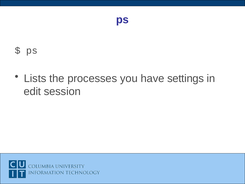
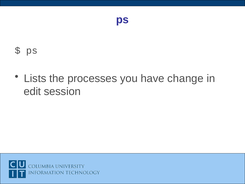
settings: settings -> change
